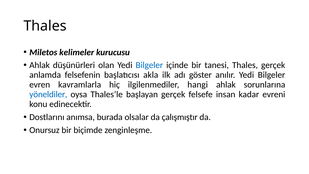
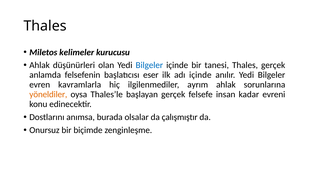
akla: akla -> eser
adı göster: göster -> içinde
hangi: hangi -> ayrım
yöneldiler colour: blue -> orange
